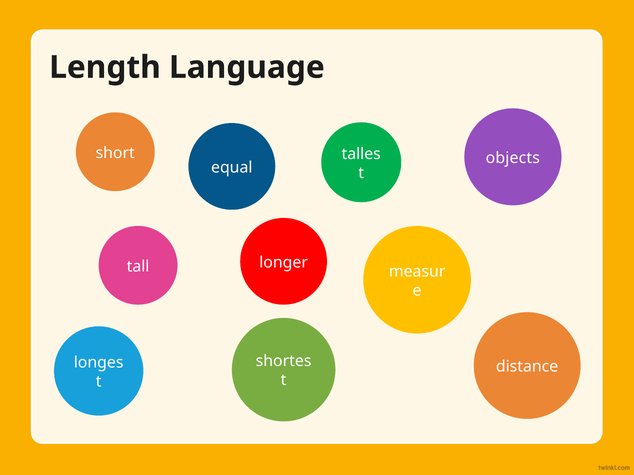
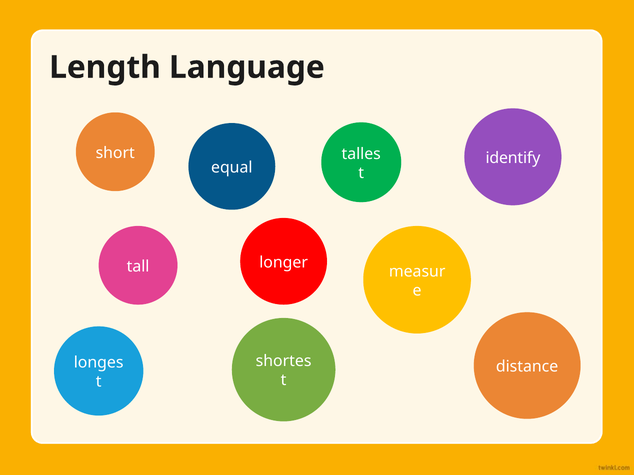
objects: objects -> identify
